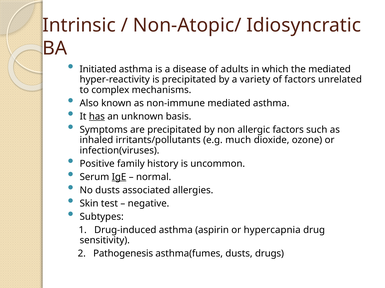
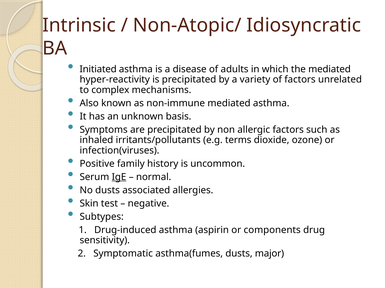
has underline: present -> none
much: much -> terms
hypercapnia: hypercapnia -> components
Pathogenesis: Pathogenesis -> Symptomatic
drugs: drugs -> major
